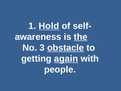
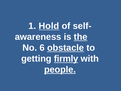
3: 3 -> 6
again: again -> firmly
people underline: none -> present
